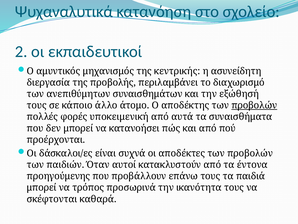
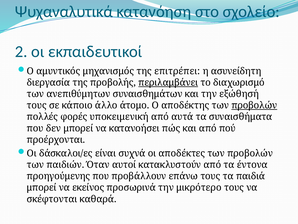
κεντρικής: κεντρικής -> επιτρέπει
περιλαμβάνει underline: none -> present
τρόπος: τρόπος -> εκείνος
ικανότητα: ικανότητα -> μικρότερο
